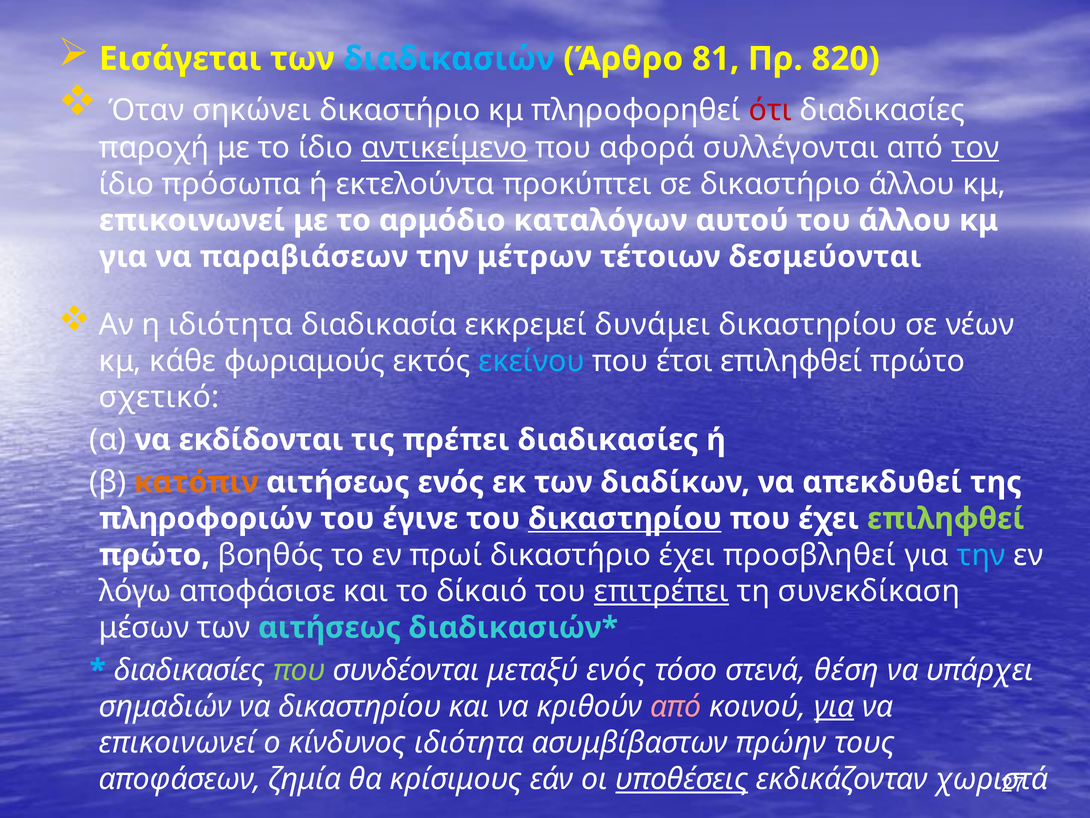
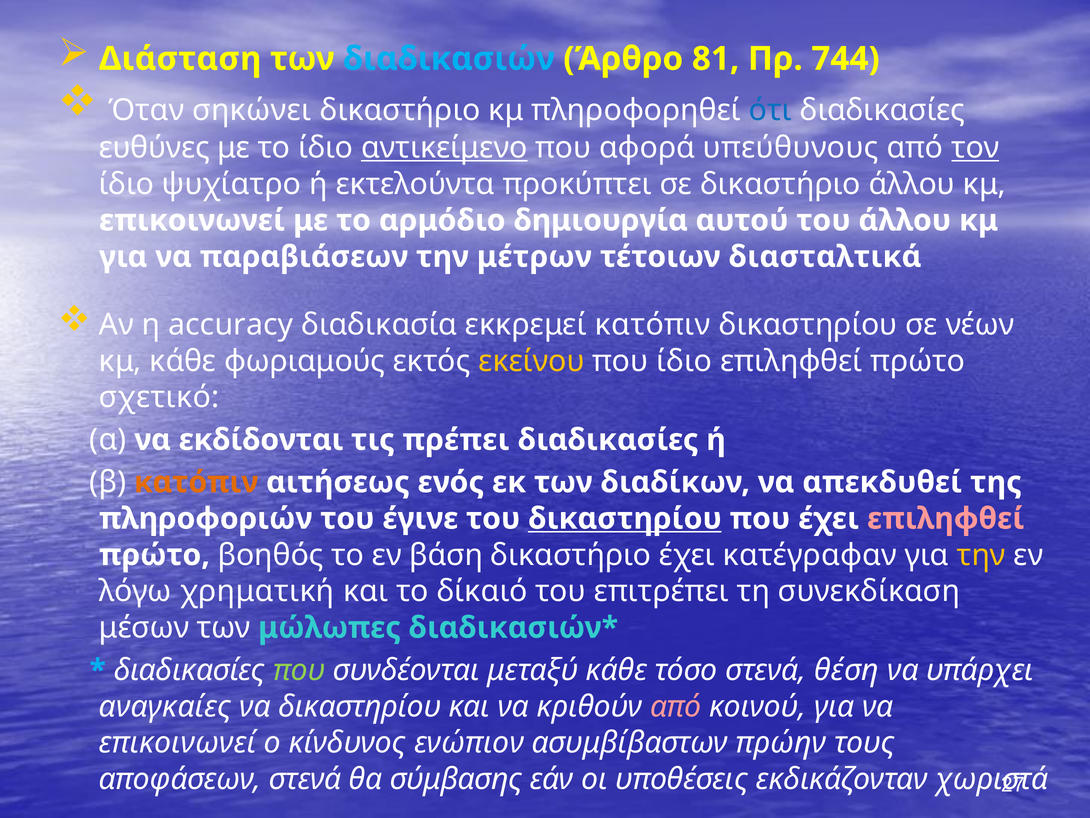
Εισάγεται: Εισάγεται -> Διάσταση
820: 820 -> 744
ότι colour: red -> blue
παροχή: παροχή -> ευθύνες
συλλέγονται: συλλέγονται -> υπεύθυνους
πρόσωπα: πρόσωπα -> ψυχίατρο
καταλόγων: καταλόγων -> δημιουργία
δεσμεύονται: δεσμεύονται -> διασταλτικά
η ιδιότητα: ιδιότητα -> accuracy
εκκρεμεί δυνάμει: δυνάμει -> κατόπιν
εκείνου colour: light blue -> yellow
που έτσι: έτσι -> ίδιο
επιληφθεί at (946, 518) colour: light green -> pink
πρωί: πρωί -> βάση
προσβληθεί: προσβληθεί -> κατέγραφαν
την at (981, 555) colour: light blue -> yellow
αποφάσισε: αποφάσισε -> χρηματική
επιτρέπει underline: present -> none
των αιτήσεως: αιτήσεως -> μώλωπες
μεταξύ ενός: ενός -> κάθε
σημαδιών: σημαδιών -> αναγκαίες
για at (834, 706) underline: present -> none
κίνδυνος ιδιότητα: ιδιότητα -> ενώπιον
αποφάσεων ζημία: ζημία -> στενά
κρίσιμους: κρίσιμους -> σύμβασης
υποθέσεις underline: present -> none
